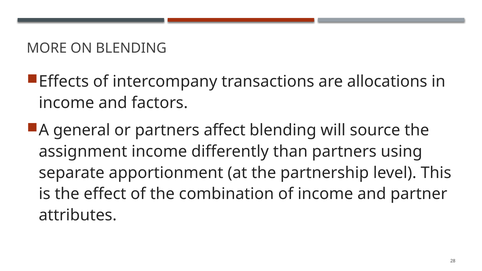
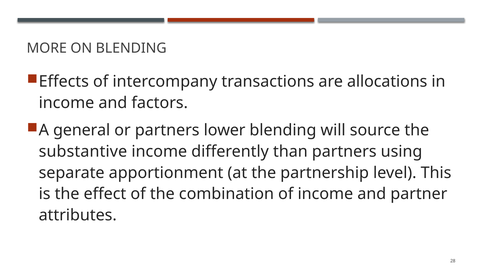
affect: affect -> lower
assignment: assignment -> substantive
